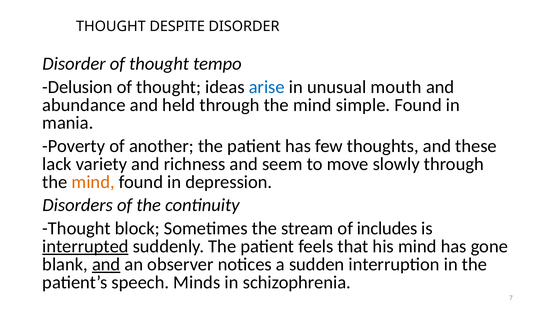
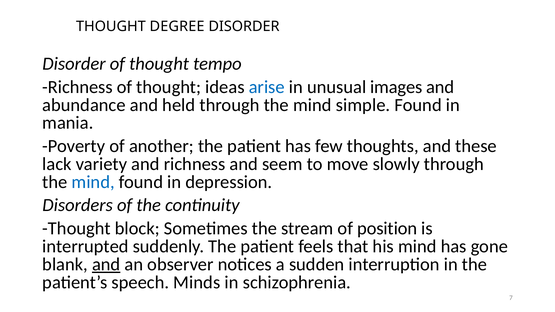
DESPITE: DESPITE -> DEGREE
Delusion at (77, 87): Delusion -> Richness
mouth: mouth -> images
mind at (93, 182) colour: orange -> blue
includes: includes -> position
interrupted underline: present -> none
